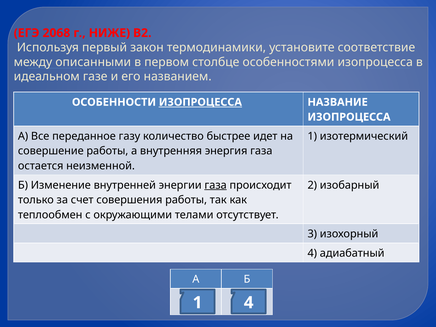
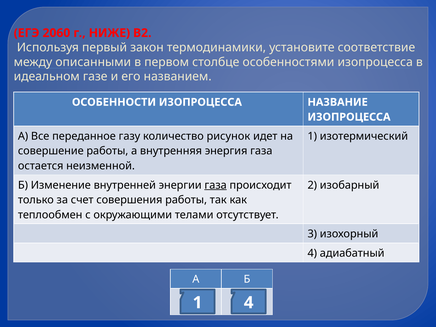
2068: 2068 -> 2060
ИЗОПРОЦЕССА at (200, 102) underline: present -> none
быстрее: быстрее -> рисунок
